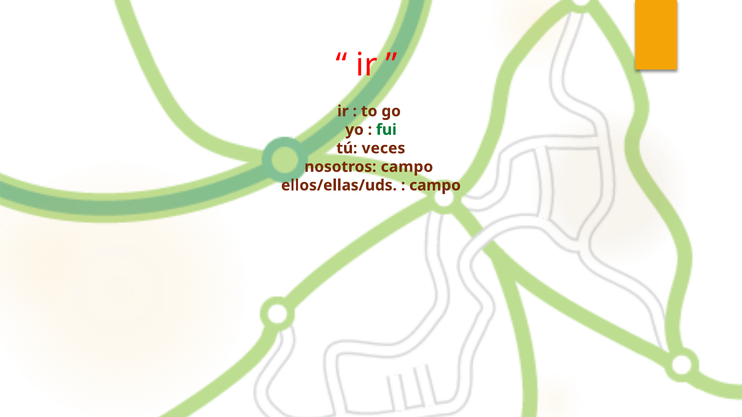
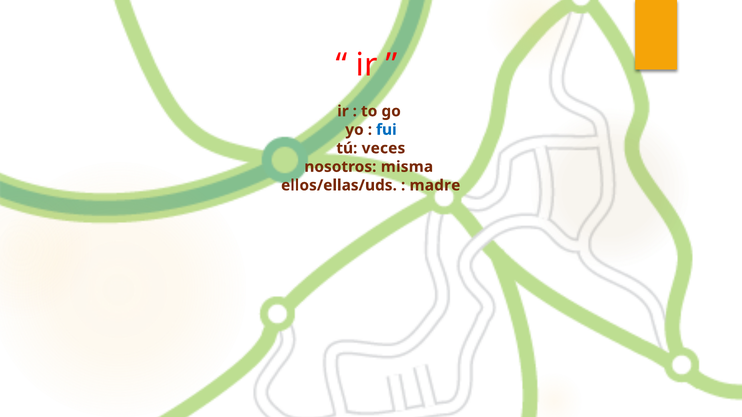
fui colour: green -> blue
nosotros campo: campo -> misma
campo at (435, 185): campo -> madre
